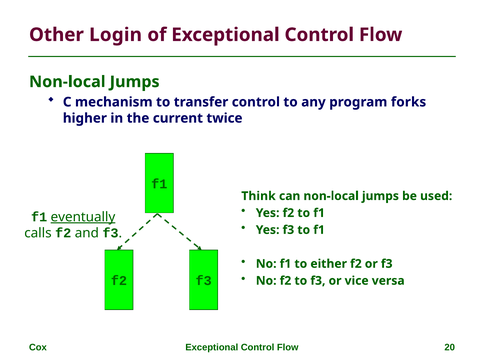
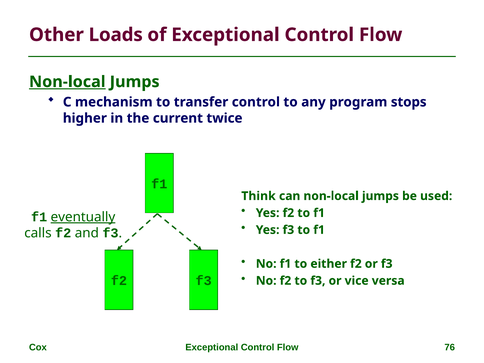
Login: Login -> Loads
Non-local at (67, 82) underline: none -> present
forks: forks -> stops
20: 20 -> 76
